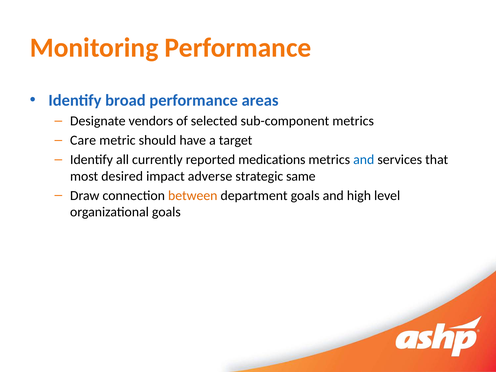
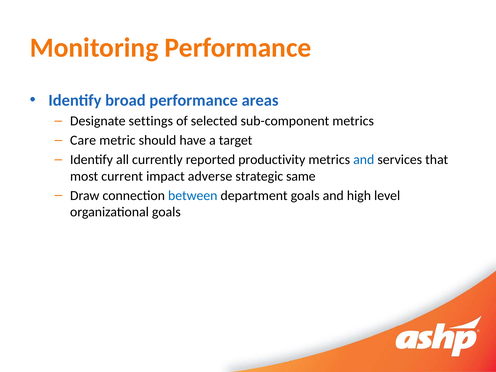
vendors: vendors -> settings
medications: medications -> productivity
desired: desired -> current
between colour: orange -> blue
